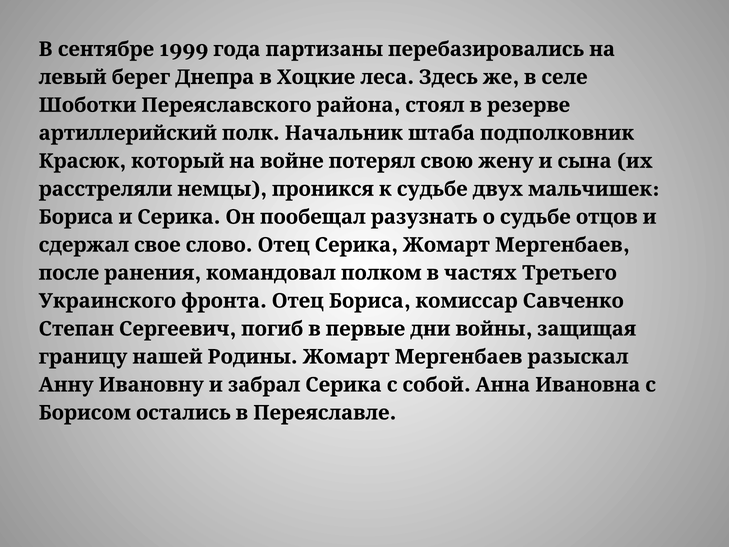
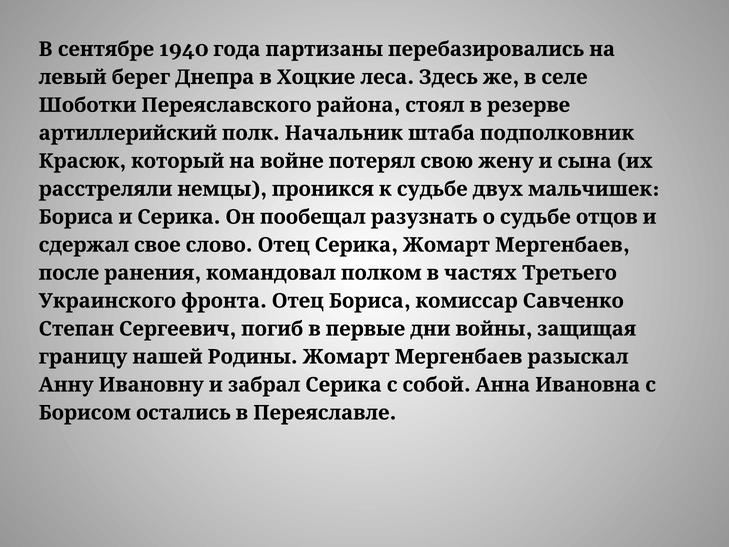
1999: 1999 -> 1940
